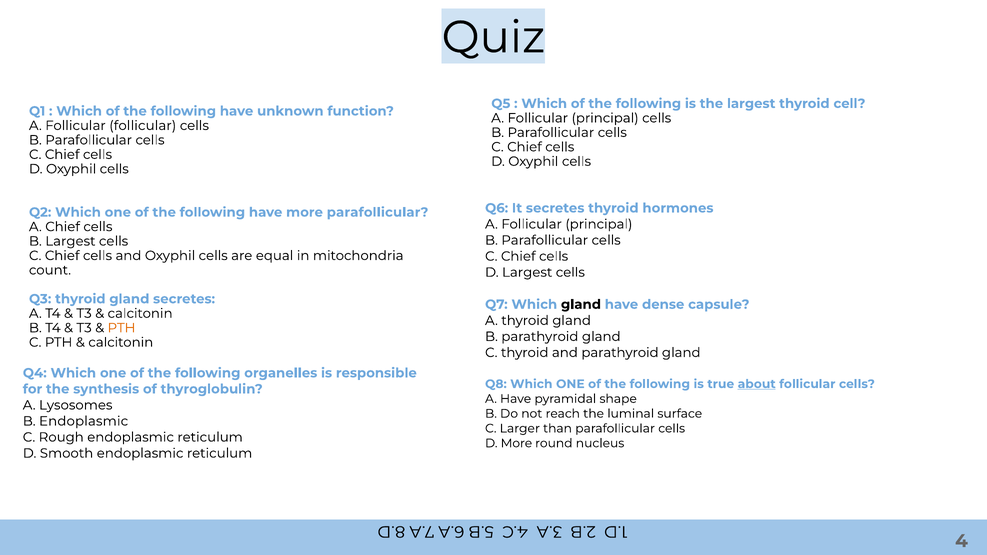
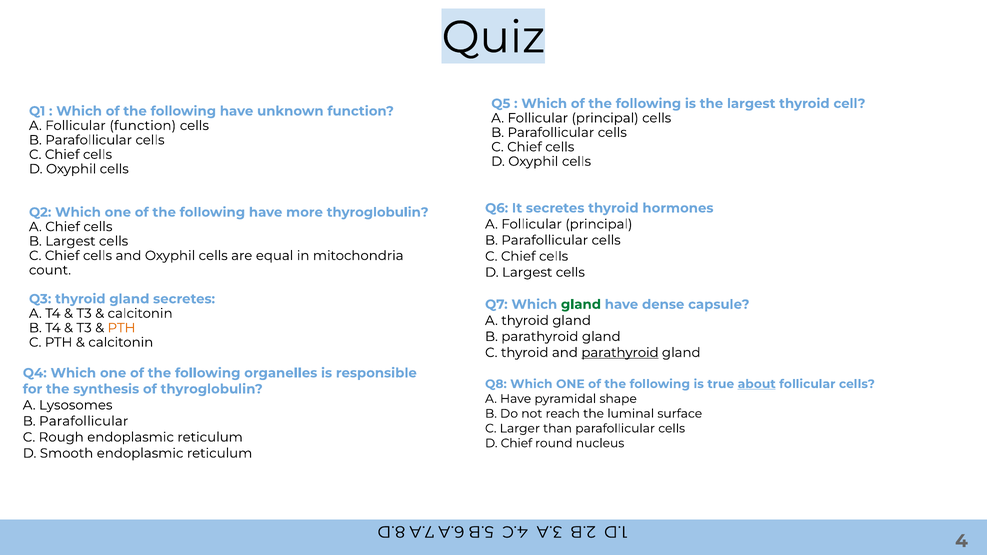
Follicular follicular: follicular -> function
more parafollicular: parafollicular -> thyroglobulin
gland at (581, 305) colour: black -> green
parathyroid at (620, 353) underline: none -> present
Endoplasmic at (84, 421): Endoplasmic -> Parafollicular
D More: More -> Chief
